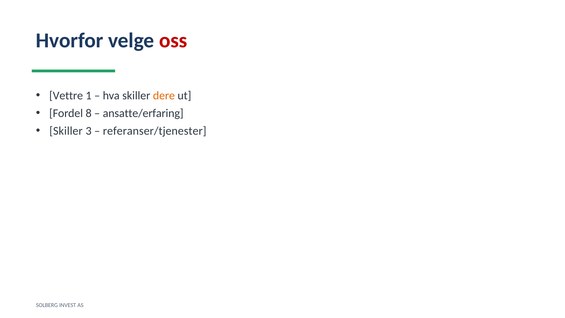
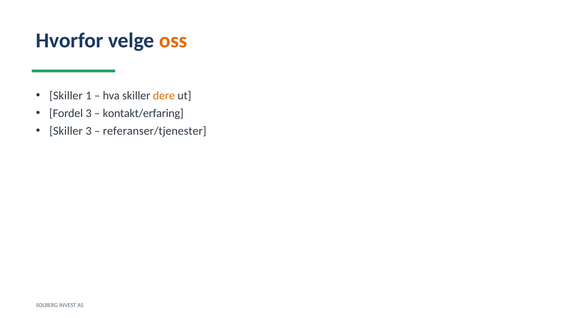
oss colour: red -> orange
Vettre at (66, 96): Vettre -> Skiller
Fordel 8: 8 -> 3
ansatte/erfaring: ansatte/erfaring -> kontakt/erfaring
